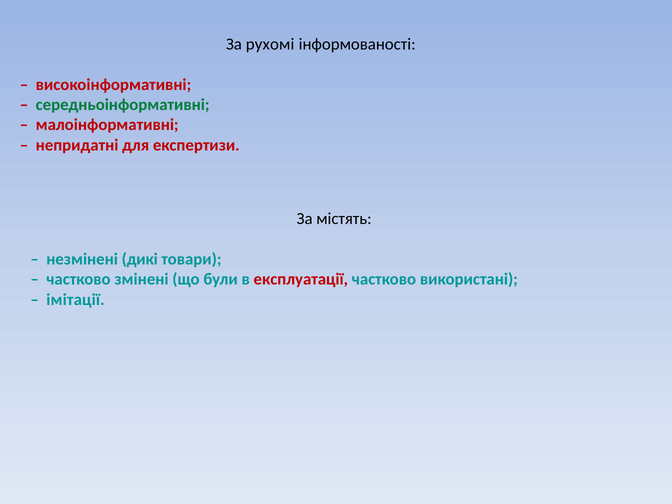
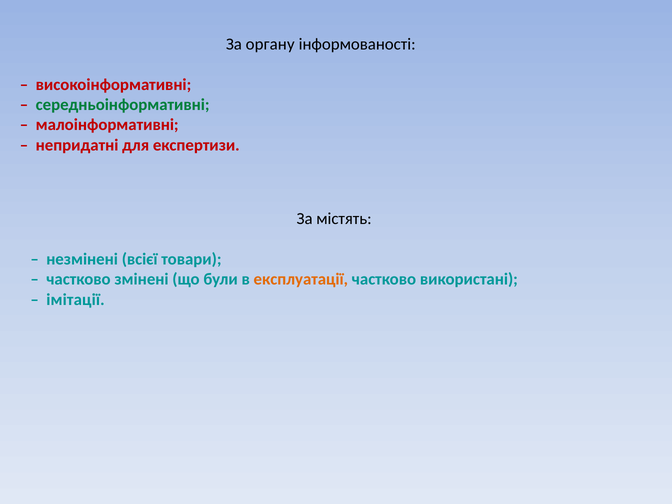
рухомі: рухомі -> органу
дикі: дикі -> всієї
експлуатації colour: red -> orange
